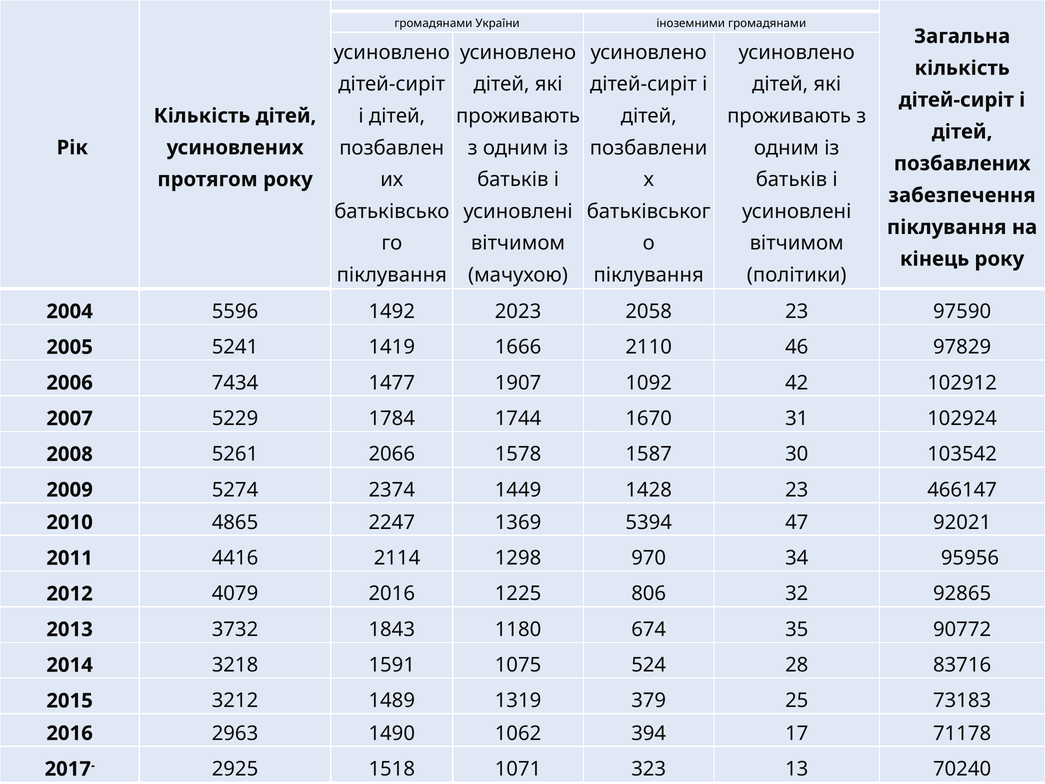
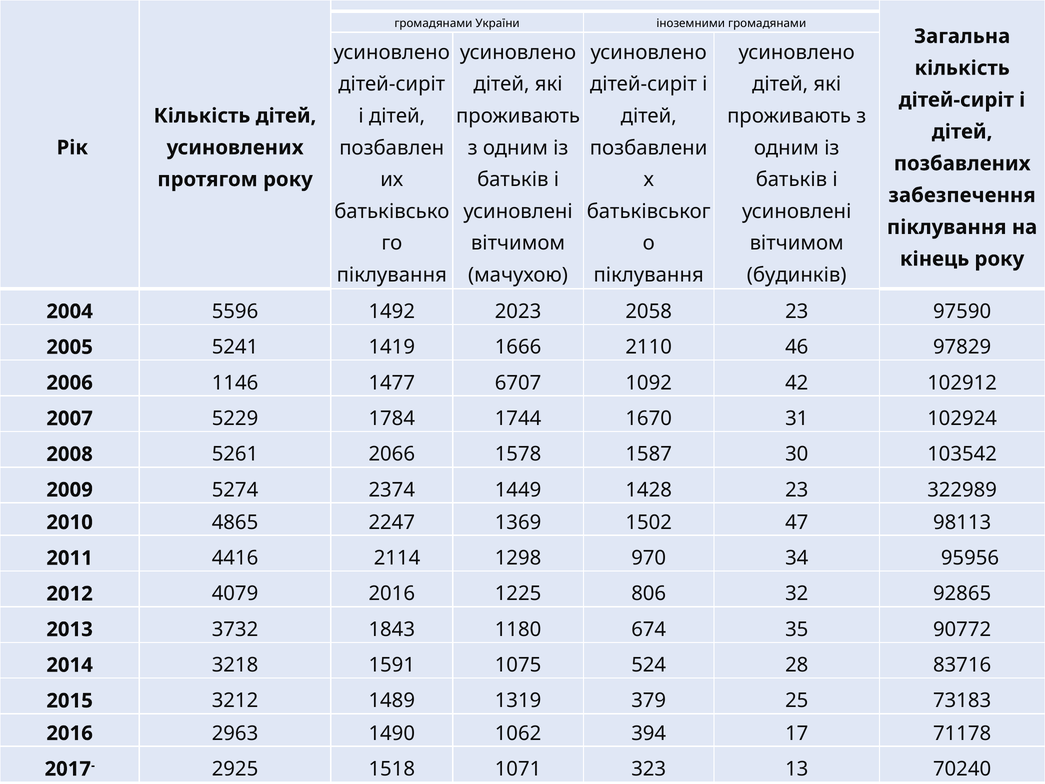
політики: політики -> будинків
7434: 7434 -> 1146
1907: 1907 -> 6707
466147: 466147 -> 322989
5394: 5394 -> 1502
92021: 92021 -> 98113
